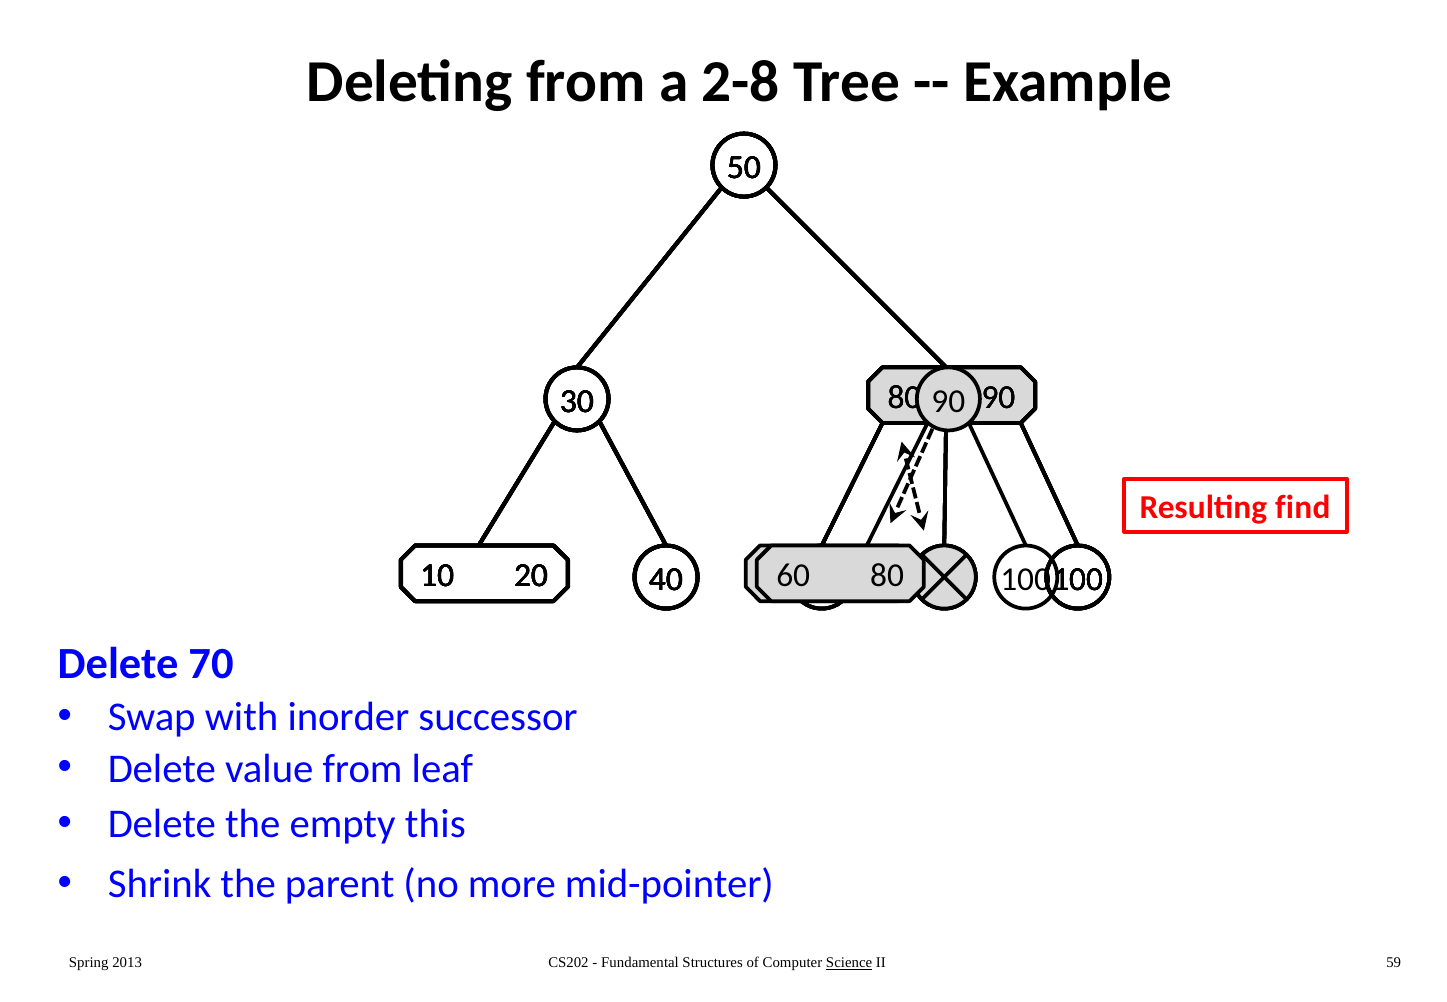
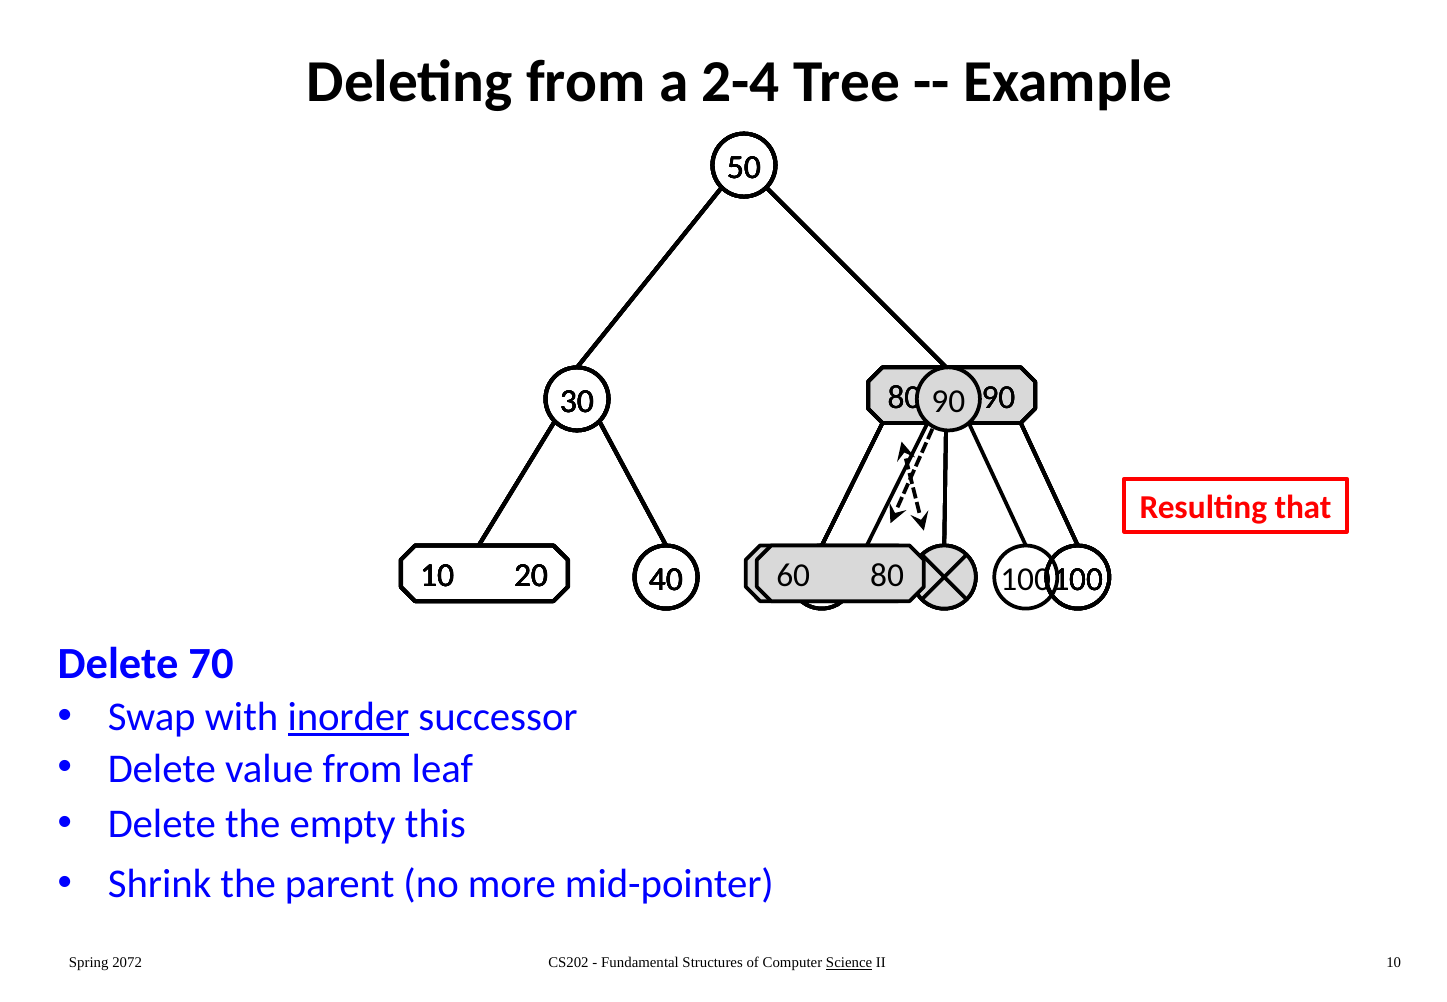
2-8: 2-8 -> 2-4
find: find -> that
inorder underline: none -> present
2013: 2013 -> 2072
II 59: 59 -> 10
